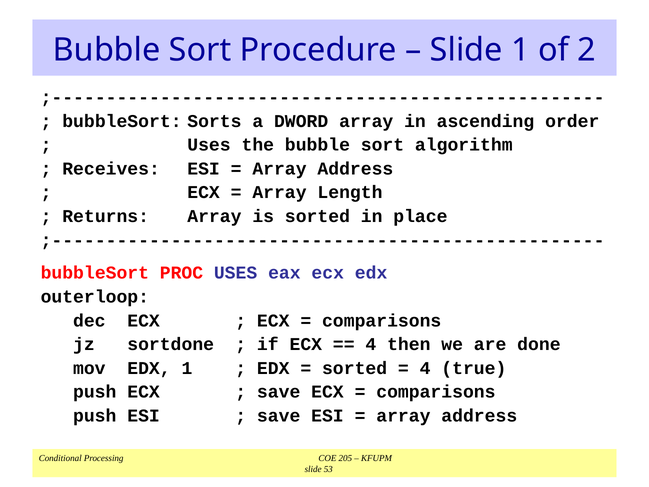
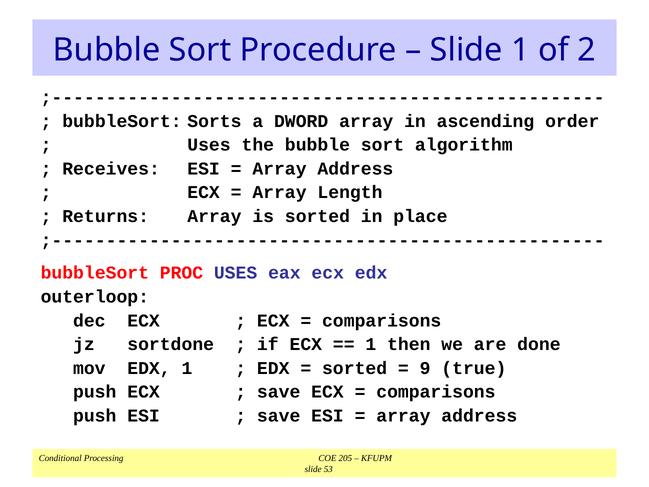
4 at (371, 344): 4 -> 1
4 at (425, 368): 4 -> 9
